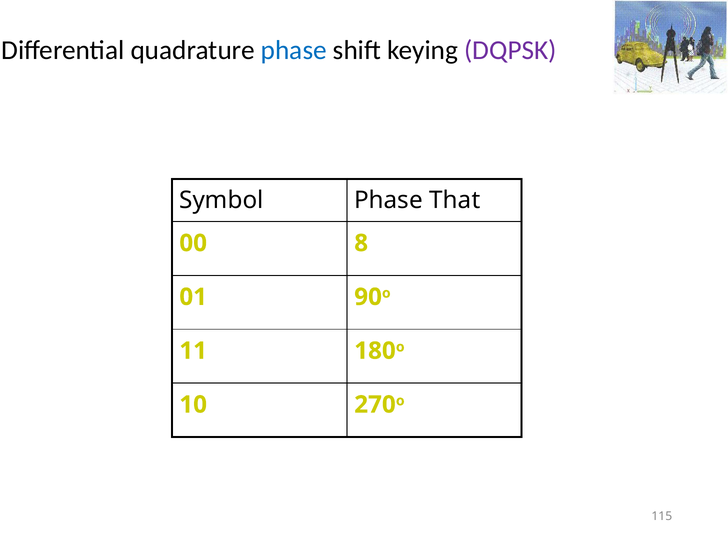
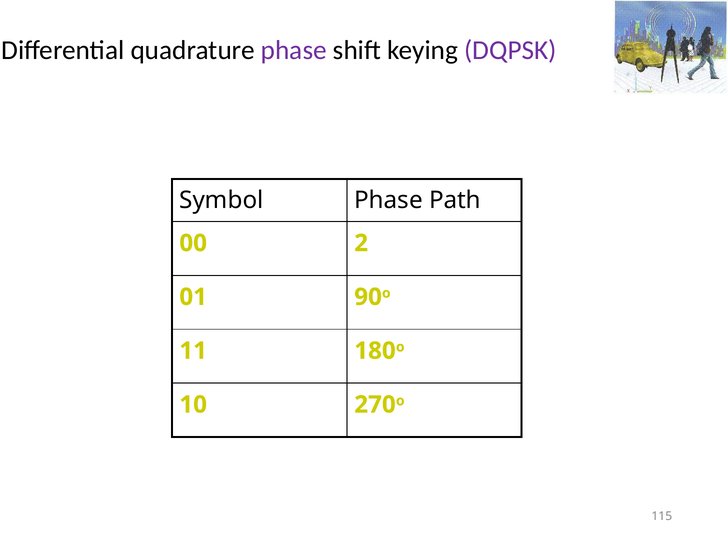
phase at (294, 50) colour: blue -> purple
That: That -> Path
8: 8 -> 2
